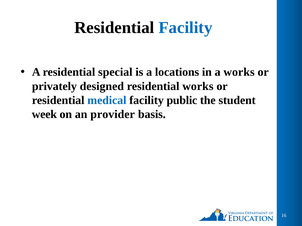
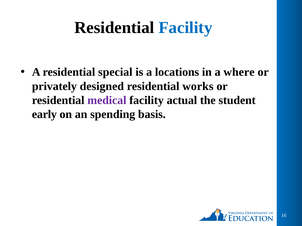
a works: works -> where
medical colour: blue -> purple
public: public -> actual
week: week -> early
provider: provider -> spending
